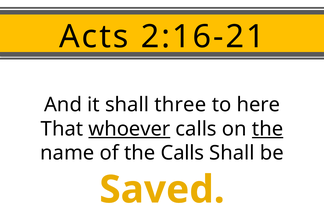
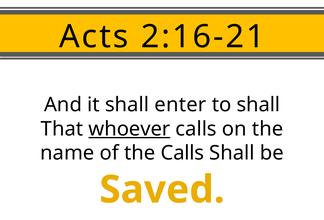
three: three -> enter
to here: here -> shall
the at (268, 129) underline: present -> none
